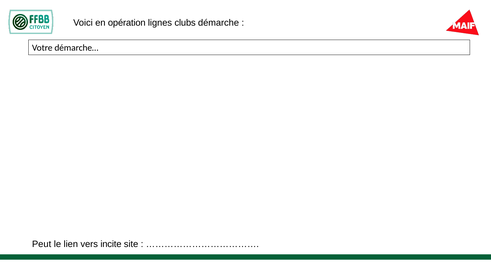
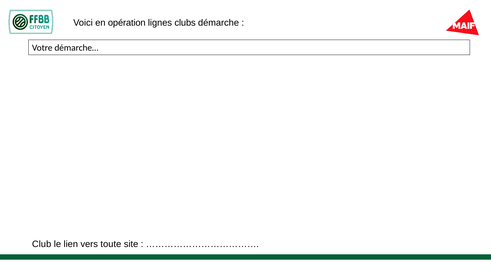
Peut: Peut -> Club
incite: incite -> toute
